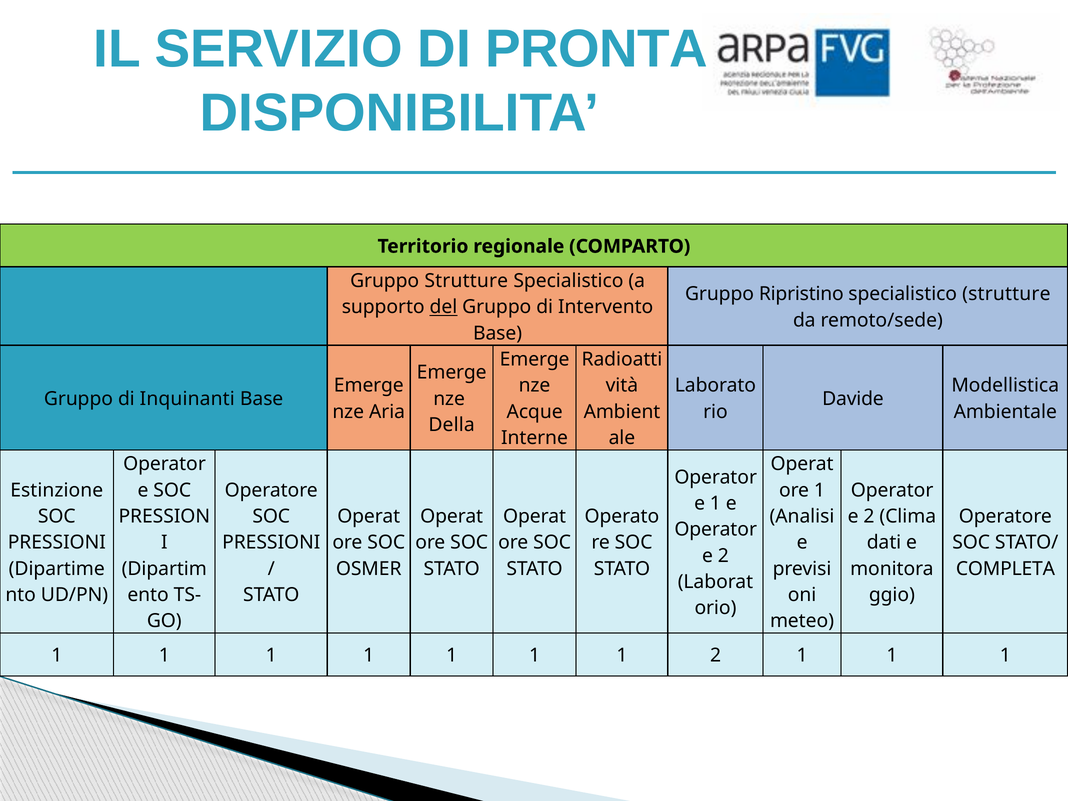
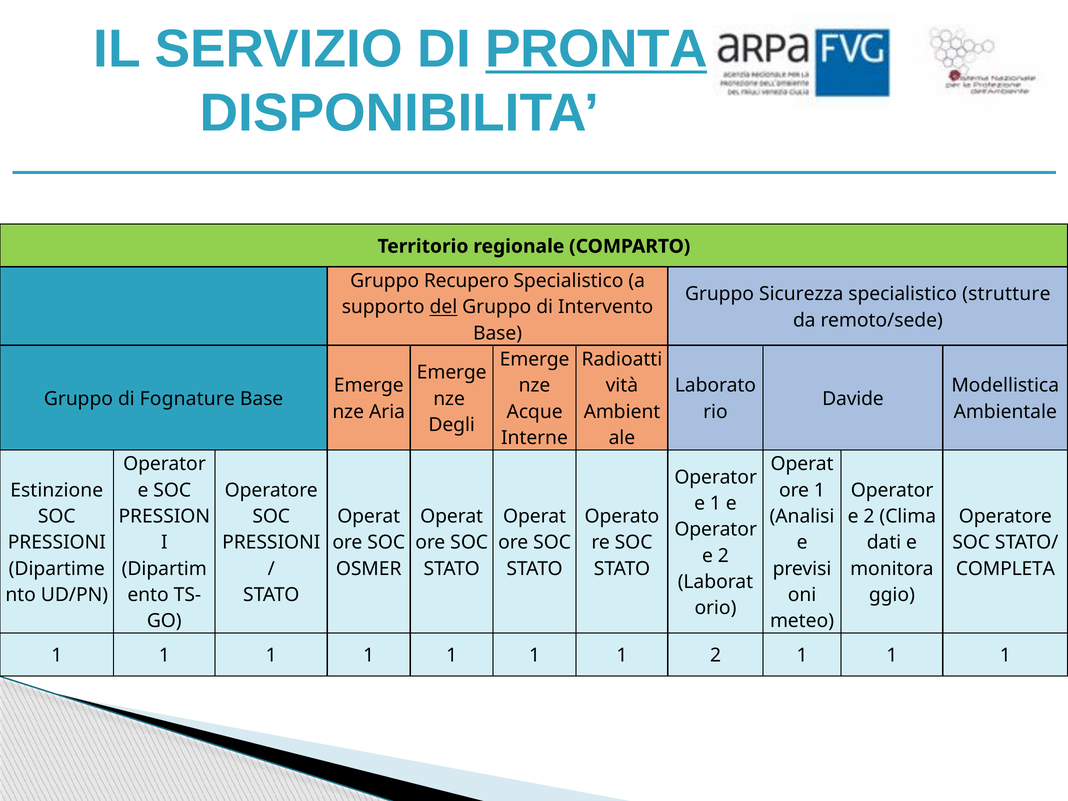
PRONTA underline: none -> present
Gruppo Strutture: Strutture -> Recupero
Ripristino: Ripristino -> Sicurezza
Inquinanti: Inquinanti -> Fognature
Della: Della -> Degli
